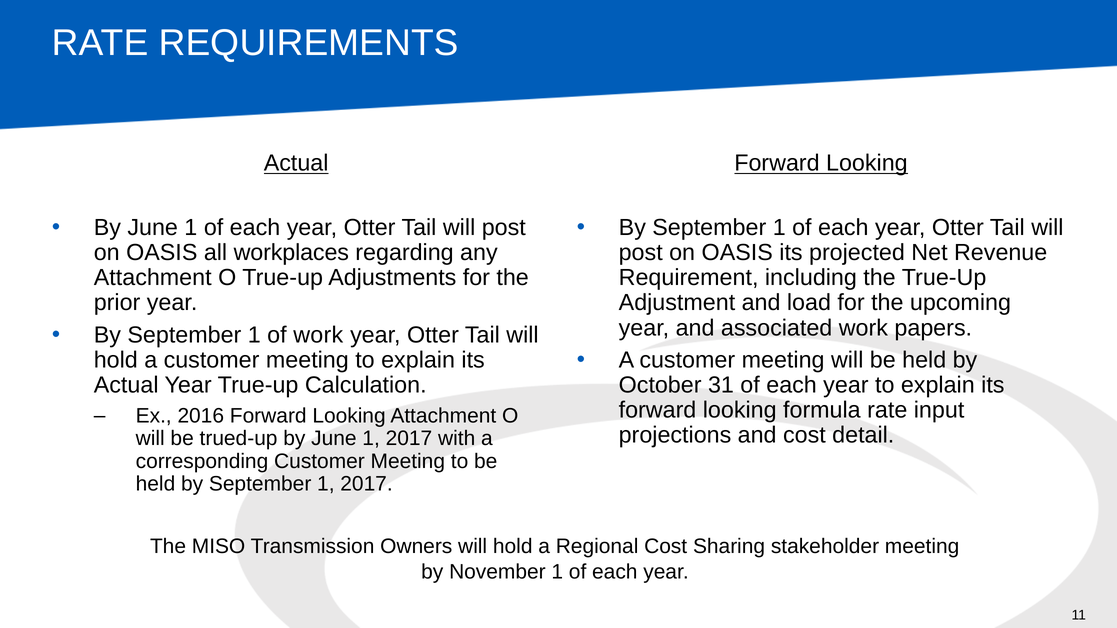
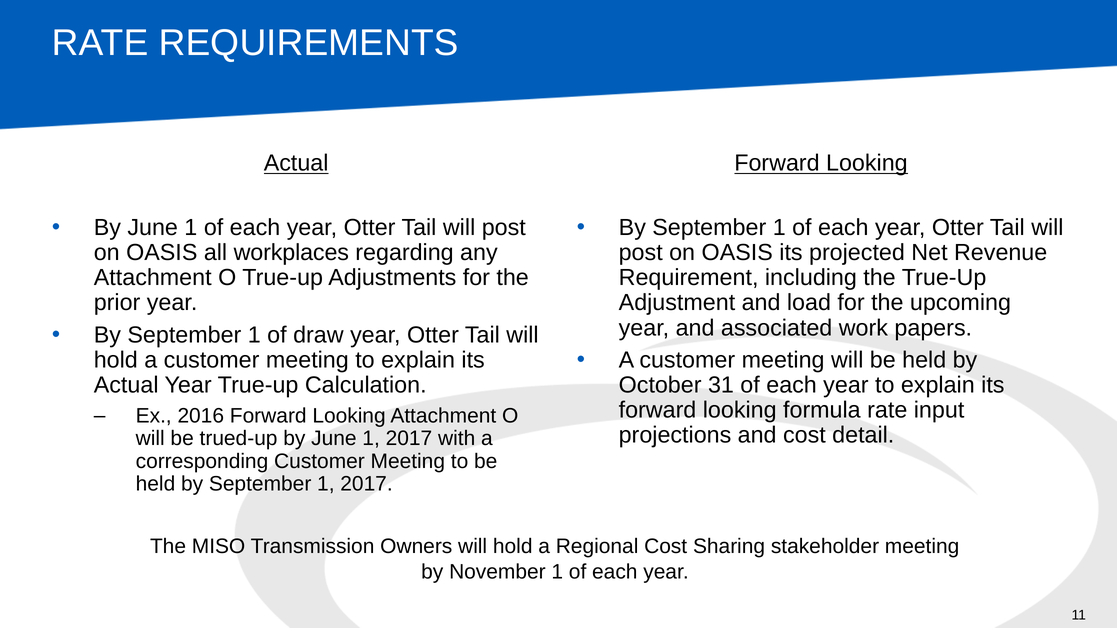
of work: work -> draw
